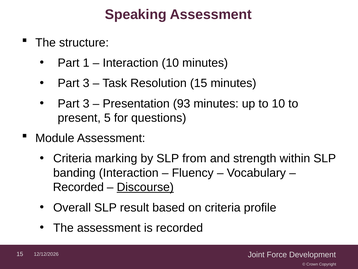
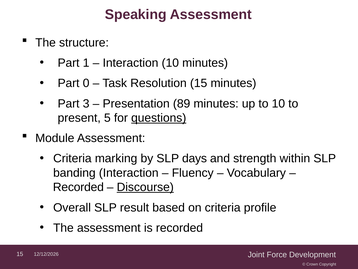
3 at (86, 83): 3 -> 0
93: 93 -> 89
questions underline: none -> present
from: from -> days
